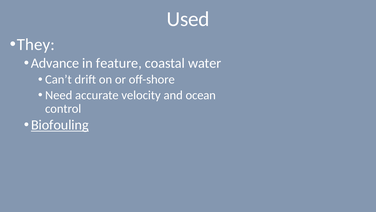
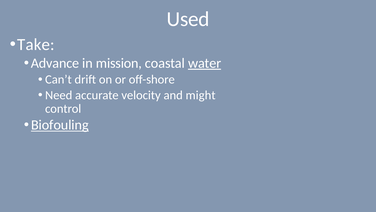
They: They -> Take
feature: feature -> mission
water underline: none -> present
ocean: ocean -> might
